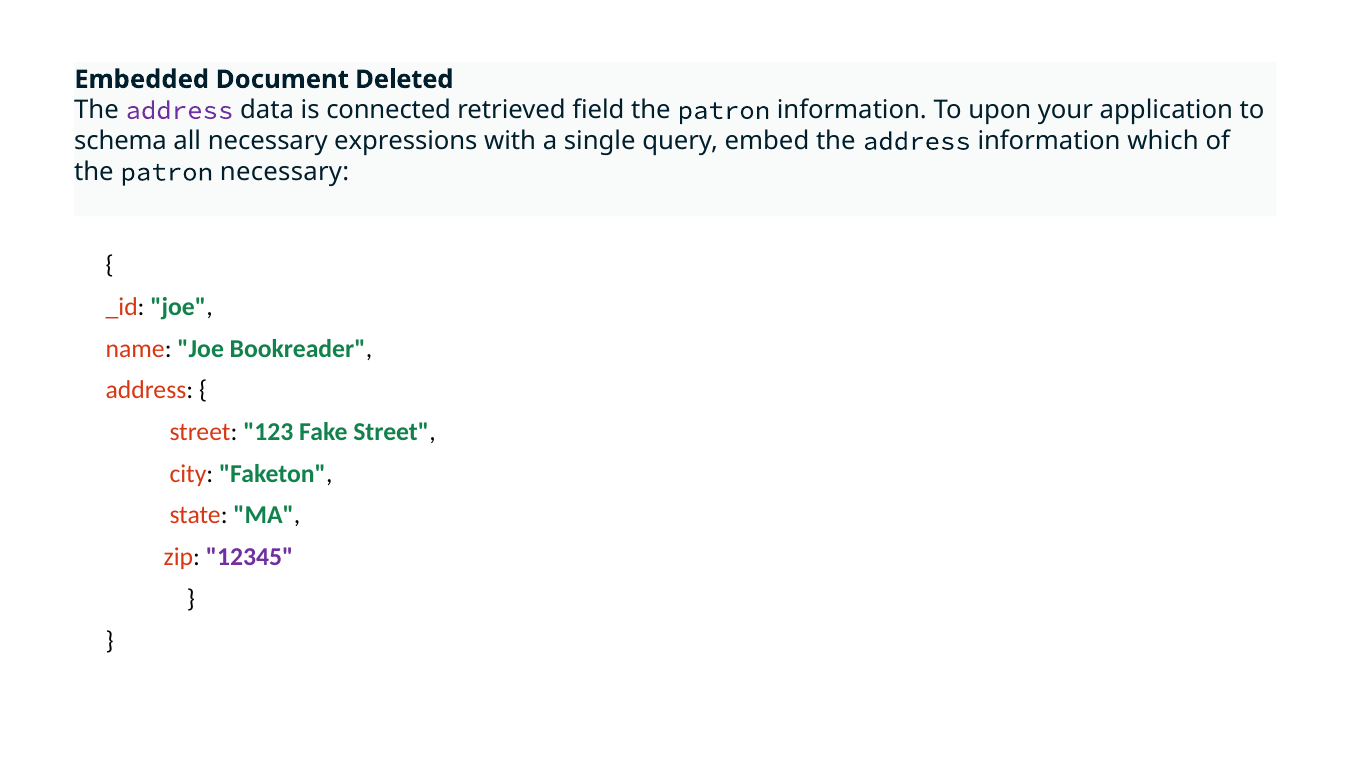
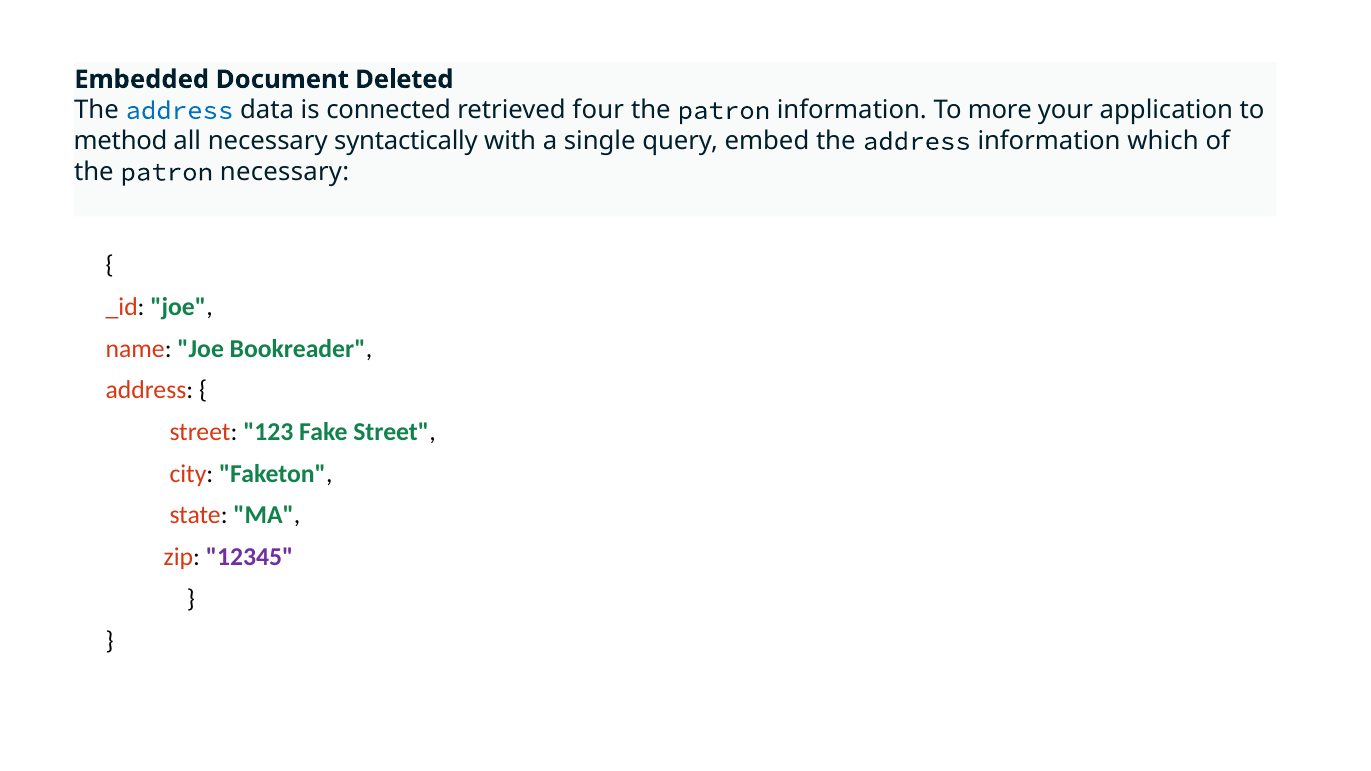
address at (179, 110) colour: purple -> blue
field: field -> four
upon: upon -> more
schema: schema -> method
expressions: expressions -> syntactically
